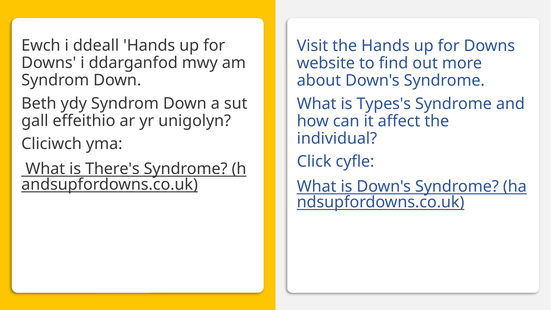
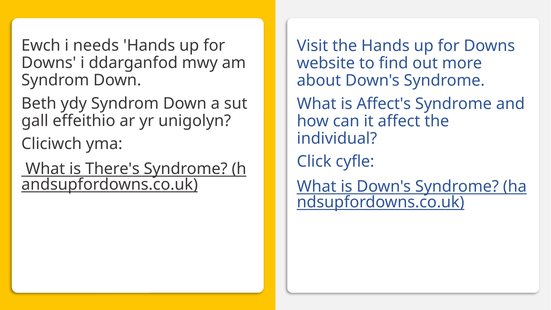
ddeall: ddeall -> needs
Types's: Types's -> Affect's
